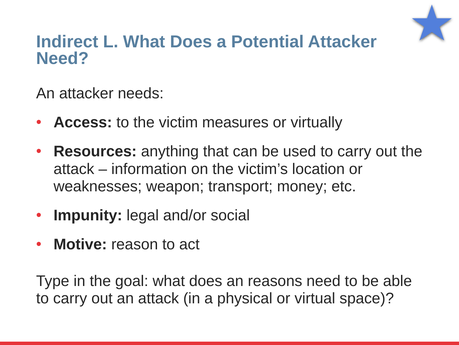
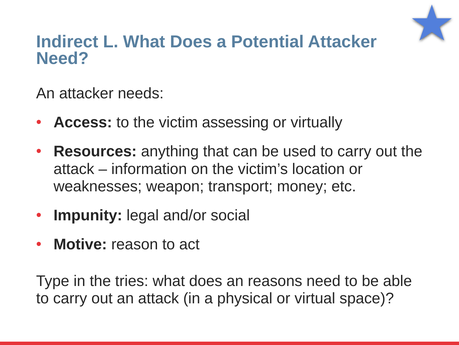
measures: measures -> assessing
goal: goal -> tries
